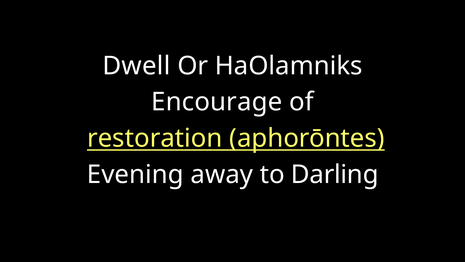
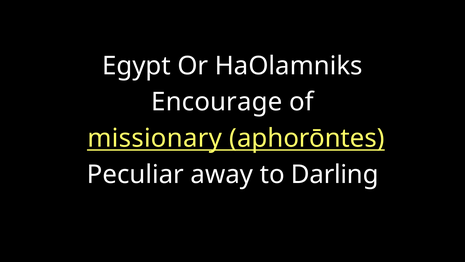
Dwell: Dwell -> Egypt
restoration: restoration -> missionary
Evening: Evening -> Peculiar
